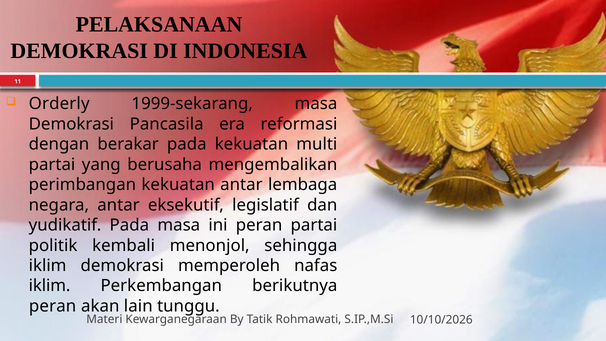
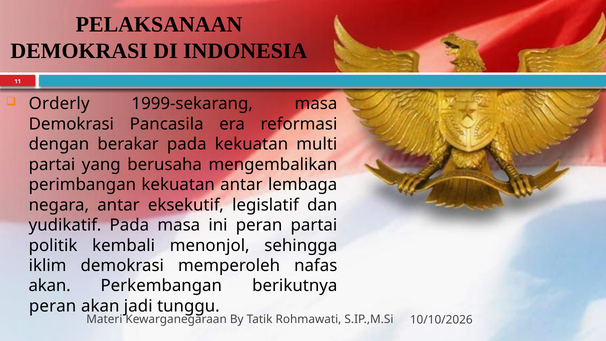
iklim at (50, 286): iklim -> akan
lain: lain -> jadi
